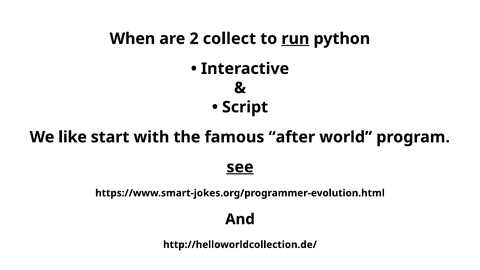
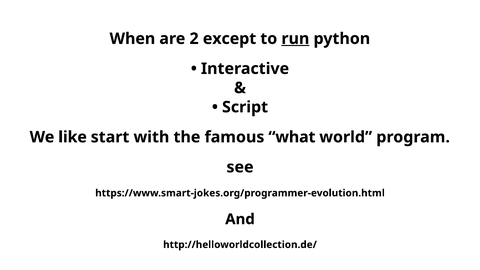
collect: collect -> except
after: after -> what
see underline: present -> none
